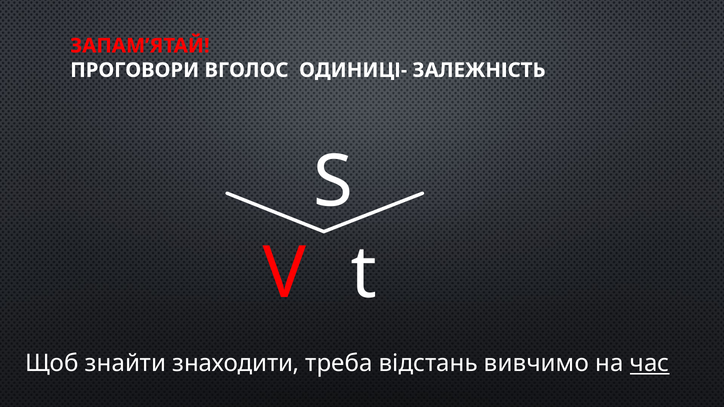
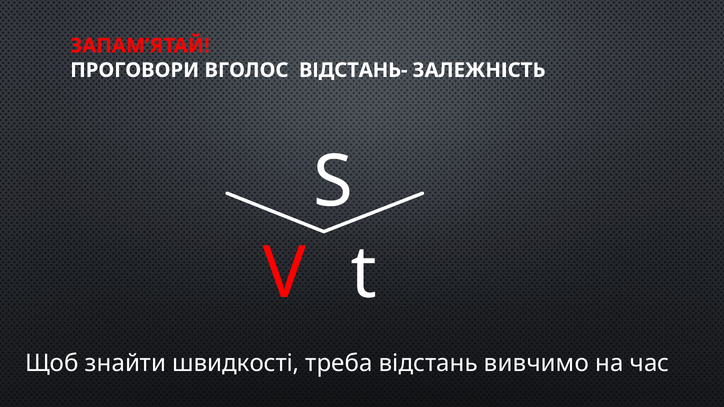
ОДИНИЦІ-: ОДИНИЦІ- -> ВІДСТАНЬ-
знаходити: знаходити -> швидкості
час underline: present -> none
